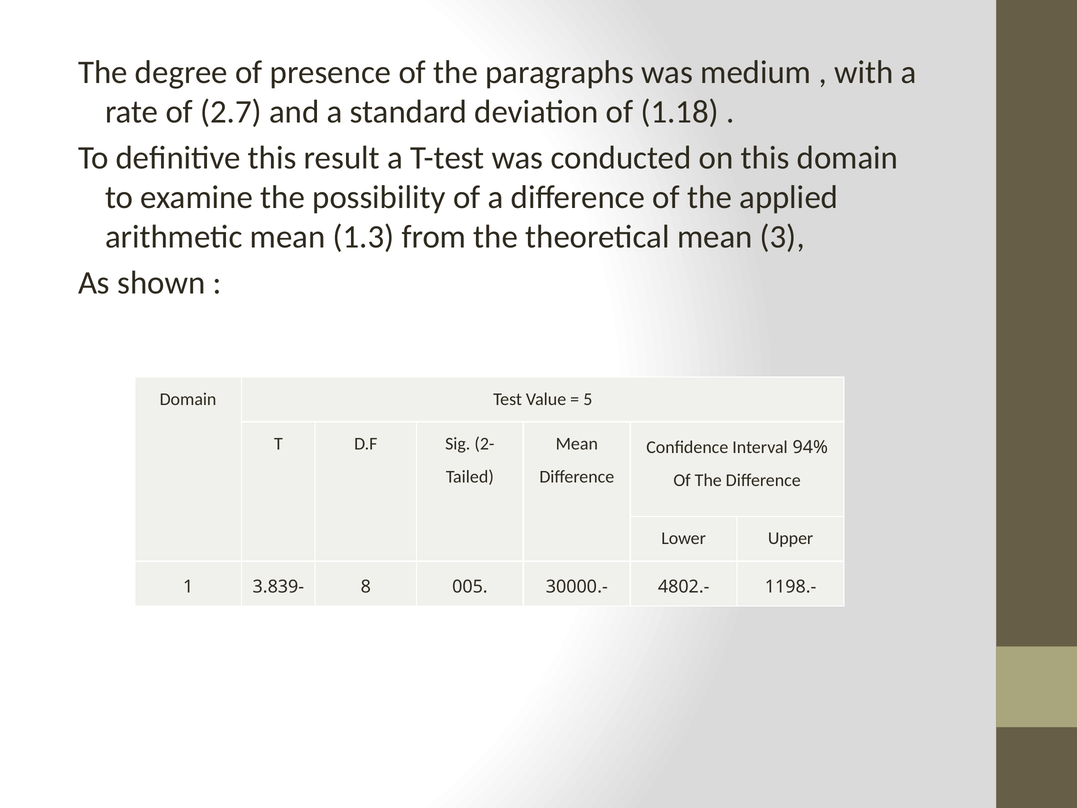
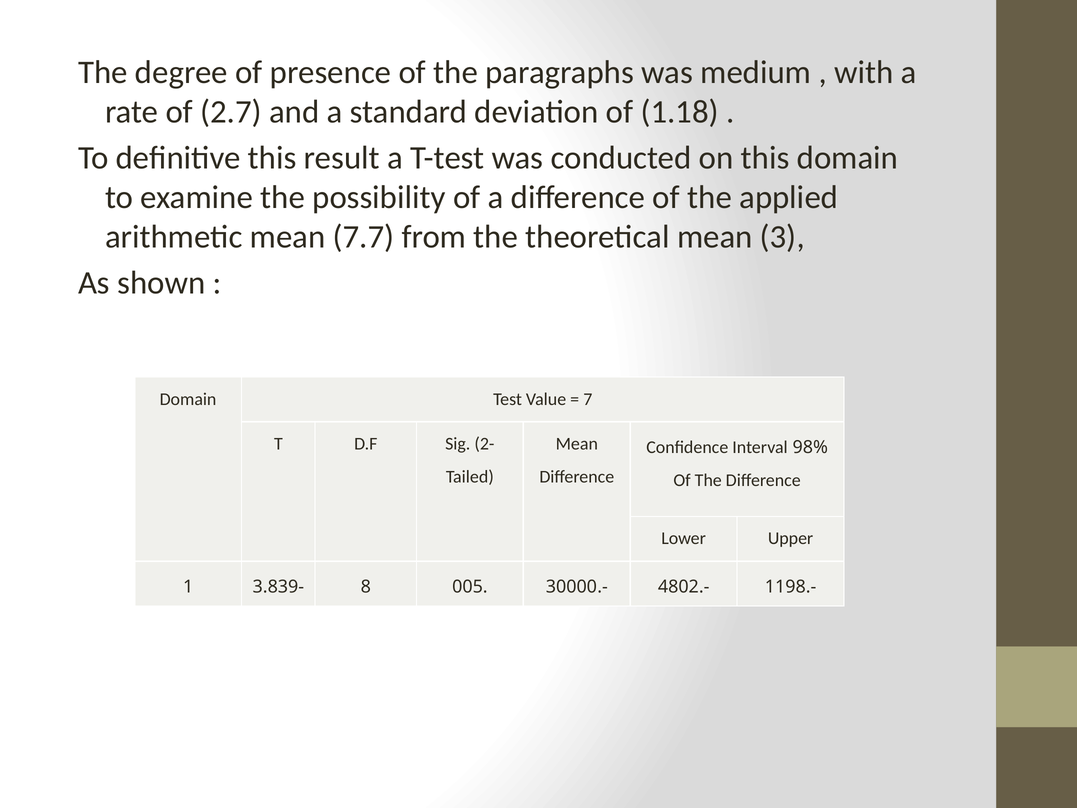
1.3: 1.3 -> 7.7
5: 5 -> 7
94%: 94% -> 98%
